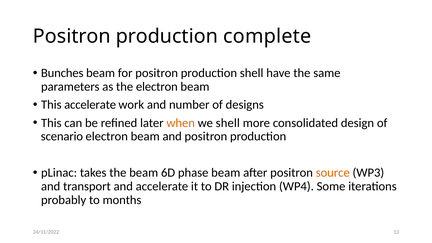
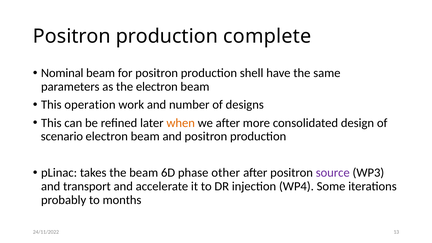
Bunches: Bunches -> Nominal
This accelerate: accelerate -> operation
we shell: shell -> after
phase beam: beam -> other
source colour: orange -> purple
